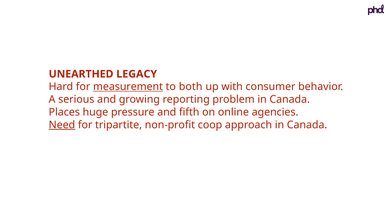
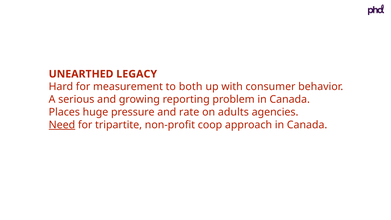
measurement underline: present -> none
fifth: fifth -> rate
online: online -> adults
